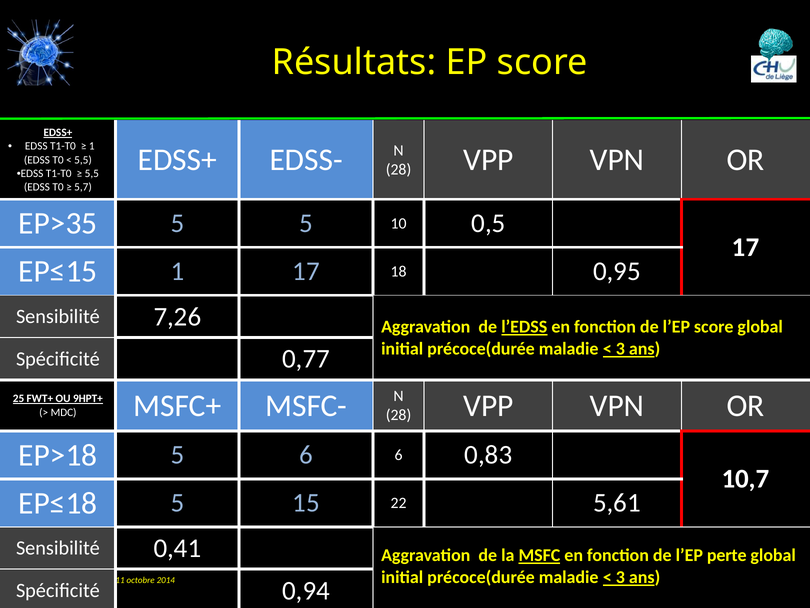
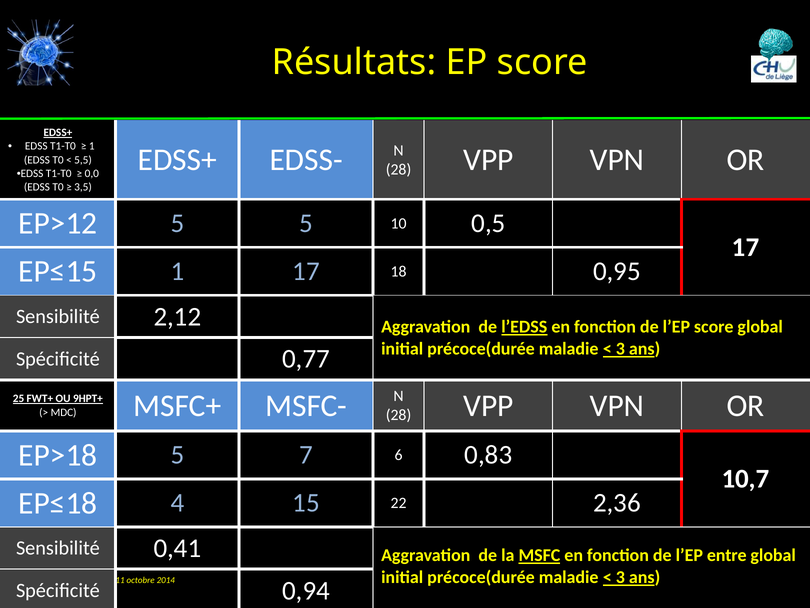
5,5 at (92, 173): 5,5 -> 0,0
5,7: 5,7 -> 3,5
EP>35: EP>35 -> EP>12
7,26: 7,26 -> 2,12
5 6: 6 -> 7
EP≤18 5: 5 -> 4
5,61: 5,61 -> 2,36
perte: perte -> entre
